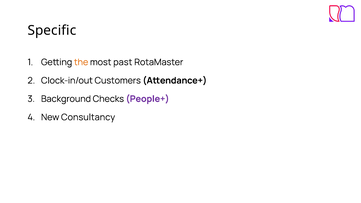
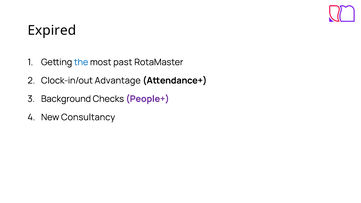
Specific: Specific -> Expired
the colour: orange -> blue
Customers: Customers -> Advantage
